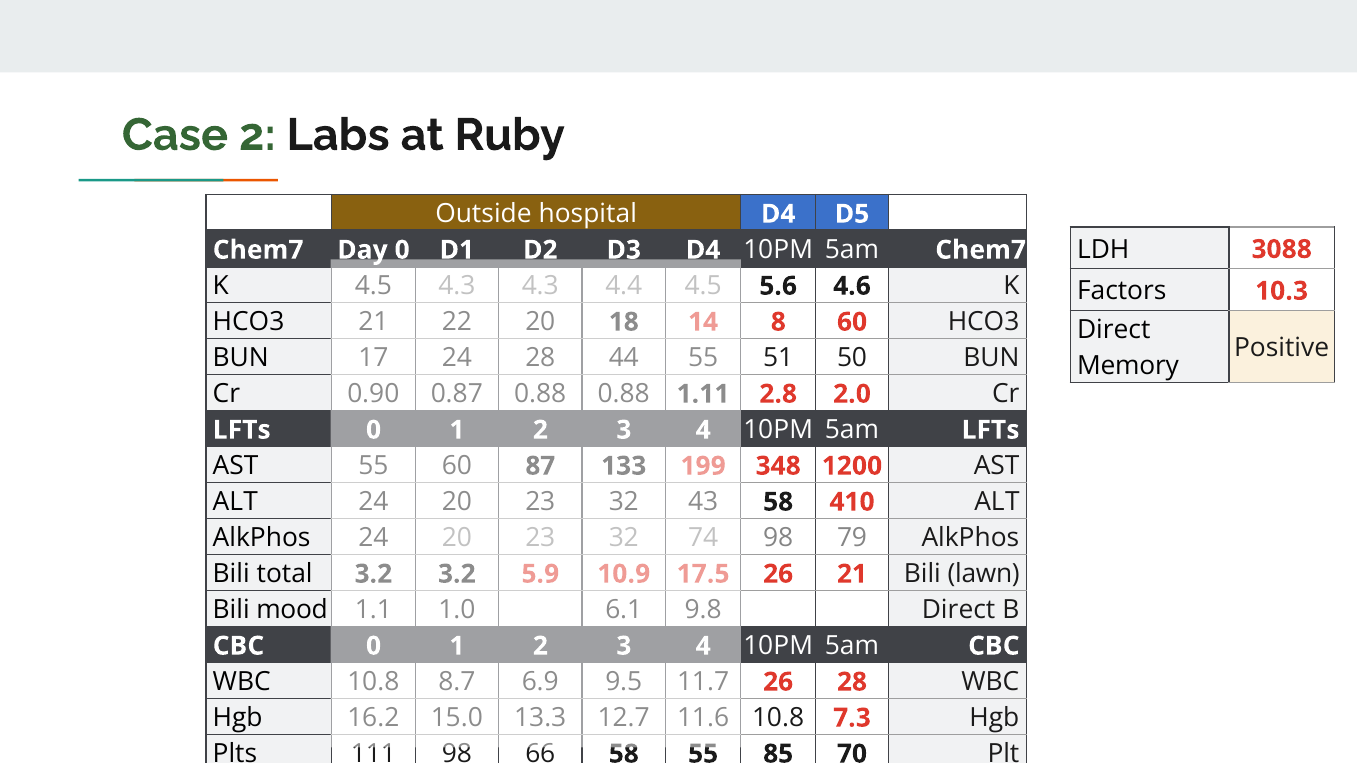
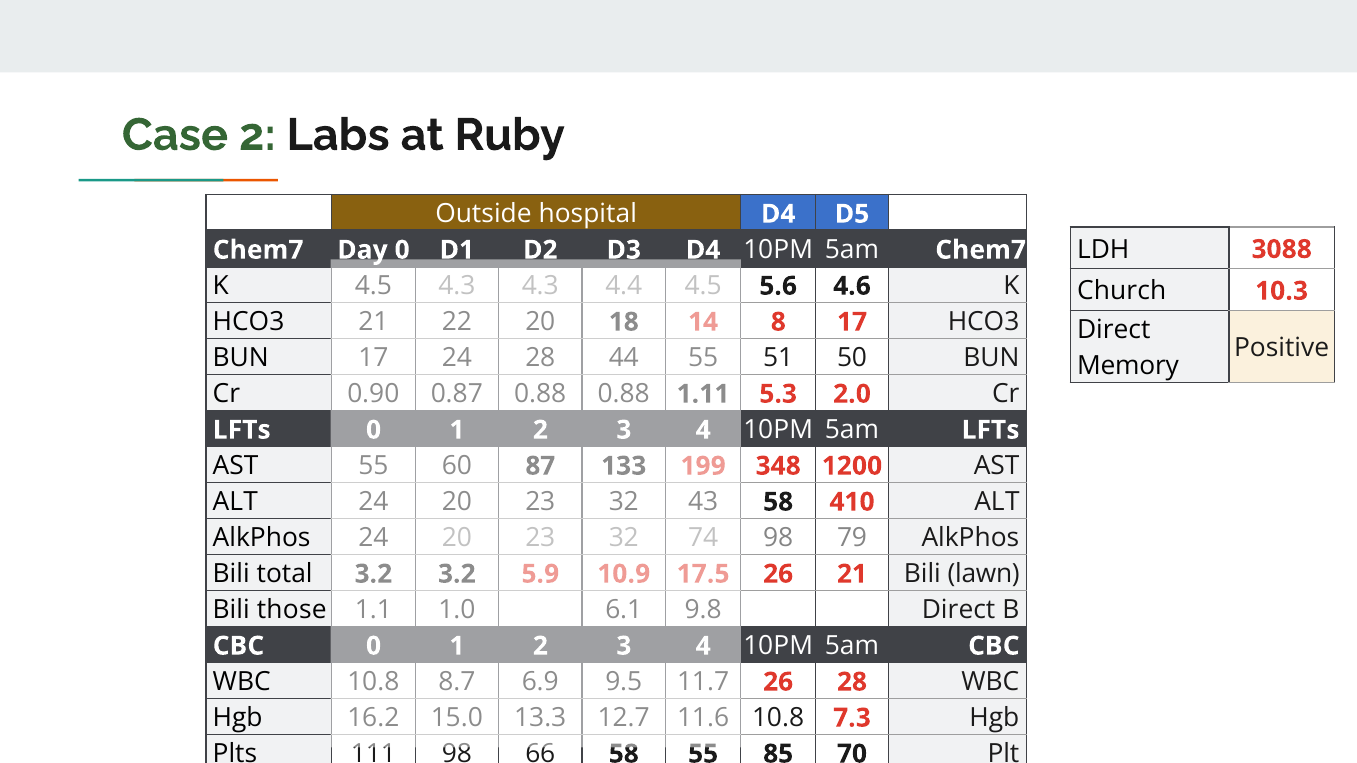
Factors: Factors -> Church
8 60: 60 -> 17
2.8: 2.8 -> 5.3
mood: mood -> those
